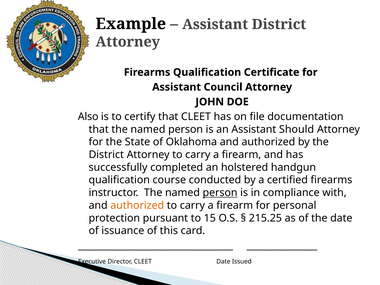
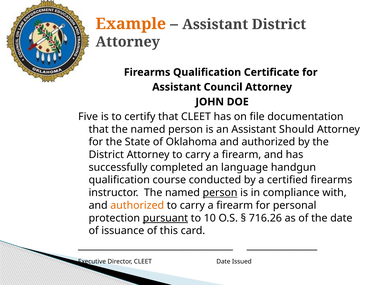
Example colour: black -> orange
Also: Also -> Five
holstered: holstered -> language
pursuant underline: none -> present
15: 15 -> 10
215.25: 215.25 -> 716.26
